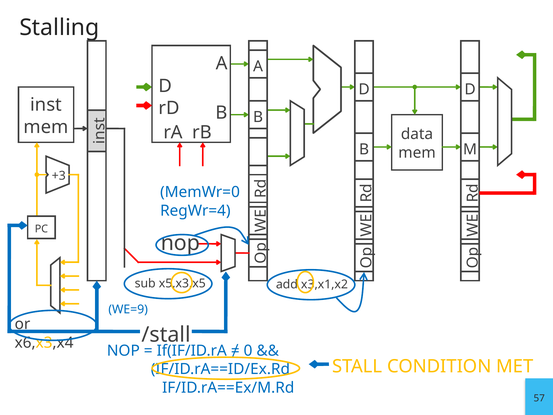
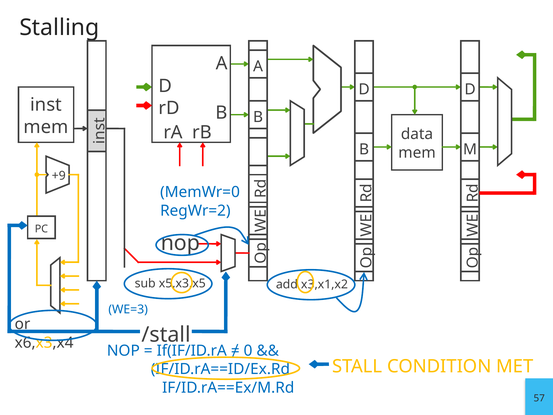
+3: +3 -> +9
RegWr=4: RegWr=4 -> RegWr=2
WE=9: WE=9 -> WE=3
